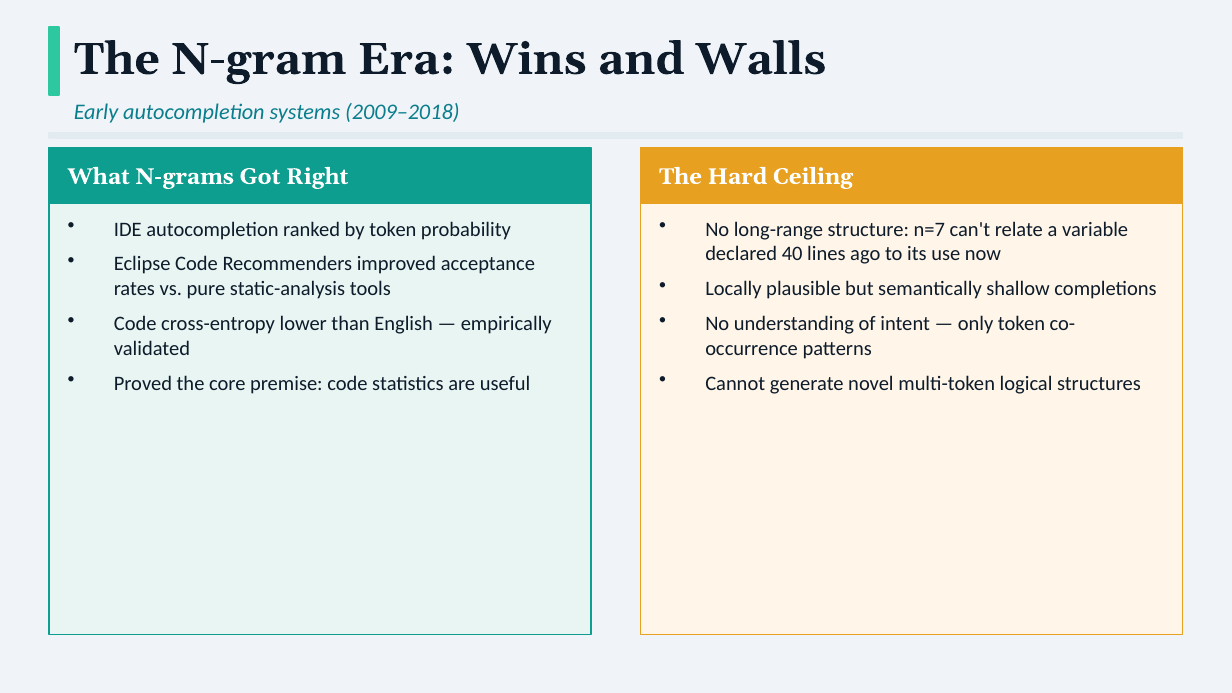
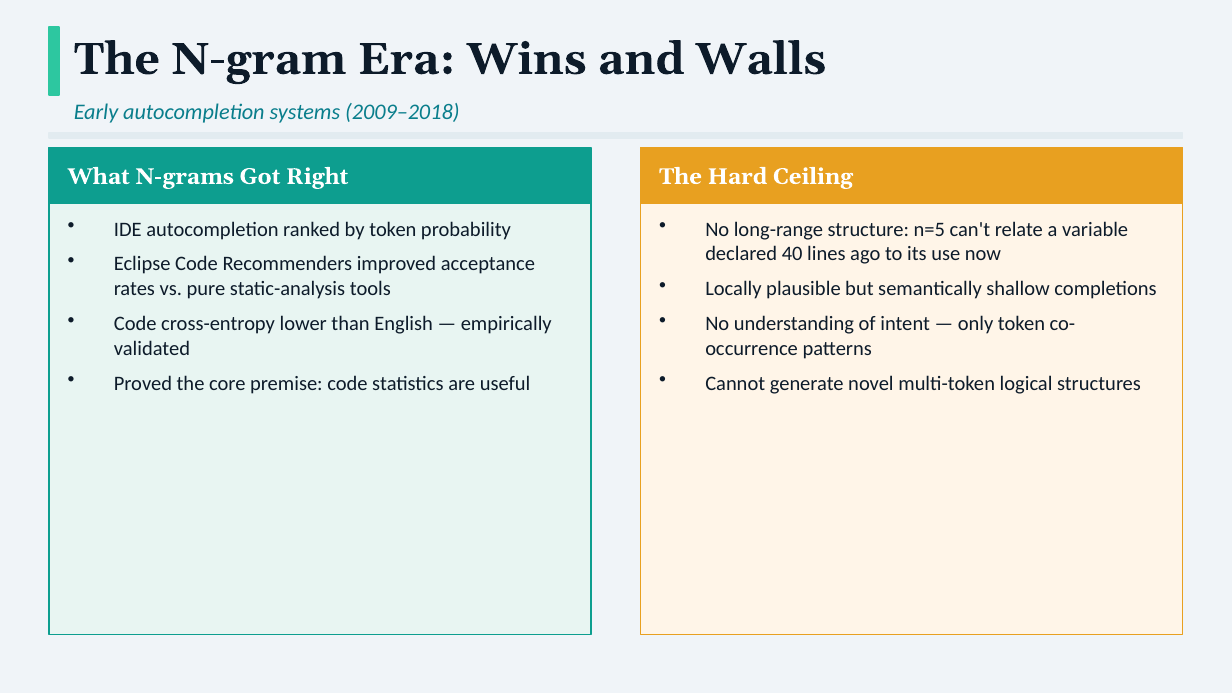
n=7: n=7 -> n=5
